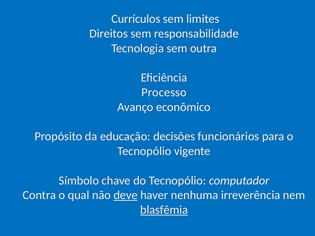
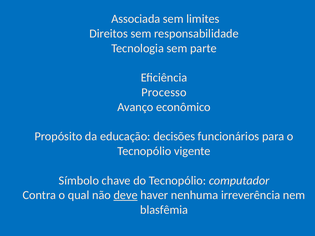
Currículos: Currículos -> Associada
outra: outra -> parte
blasfêmia underline: present -> none
